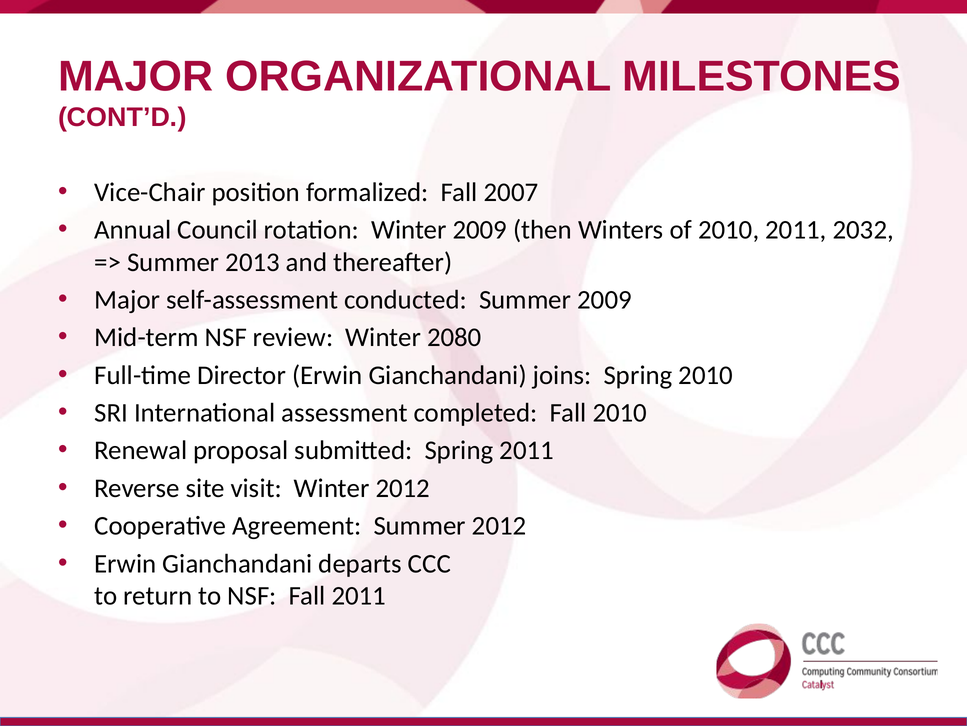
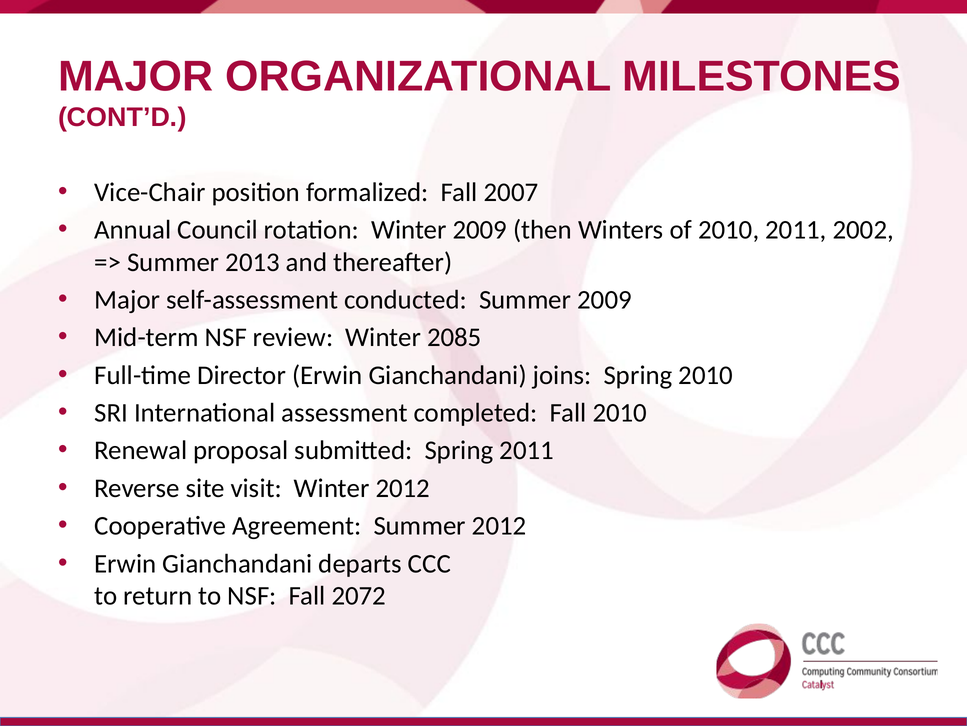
2032: 2032 -> 2002
2080: 2080 -> 2085
Fall 2011: 2011 -> 2072
